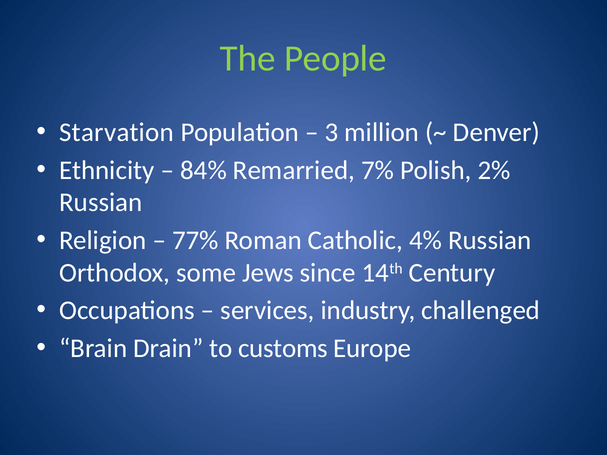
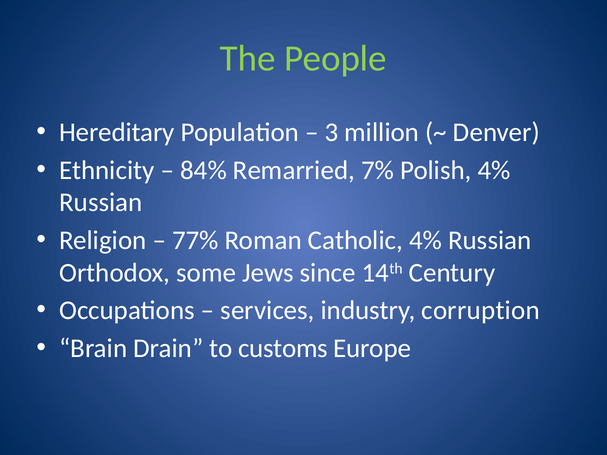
Starvation: Starvation -> Hereditary
Polish 2%: 2% -> 4%
challenged: challenged -> corruption
